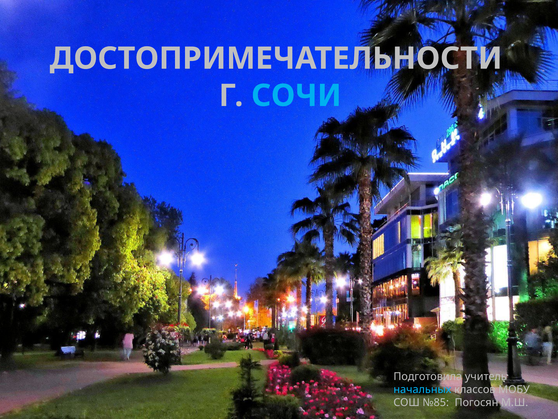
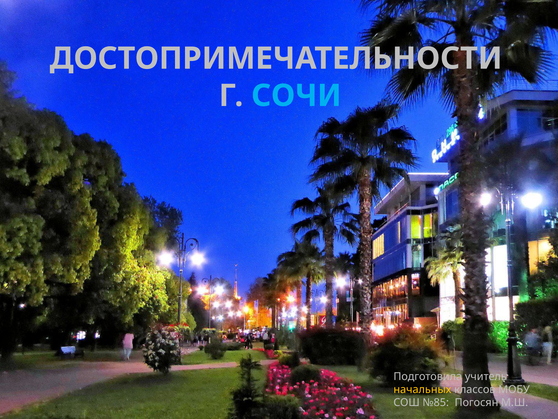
начальных colour: light blue -> yellow
